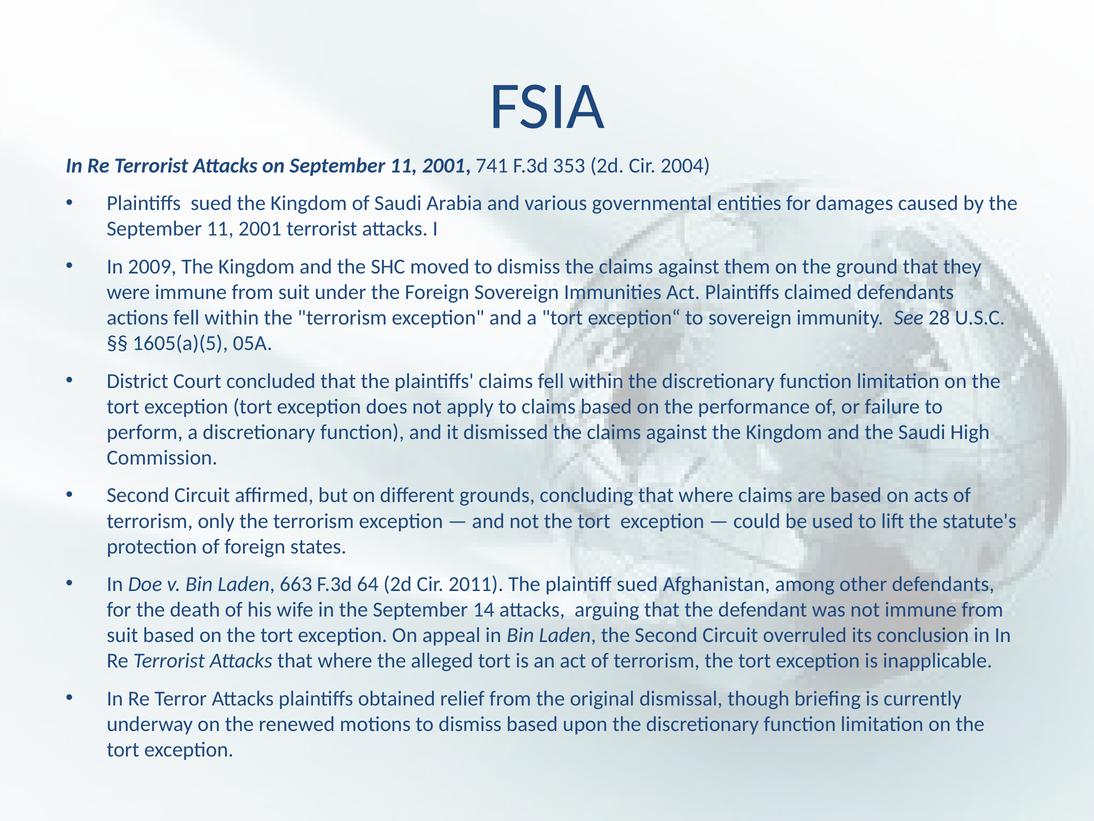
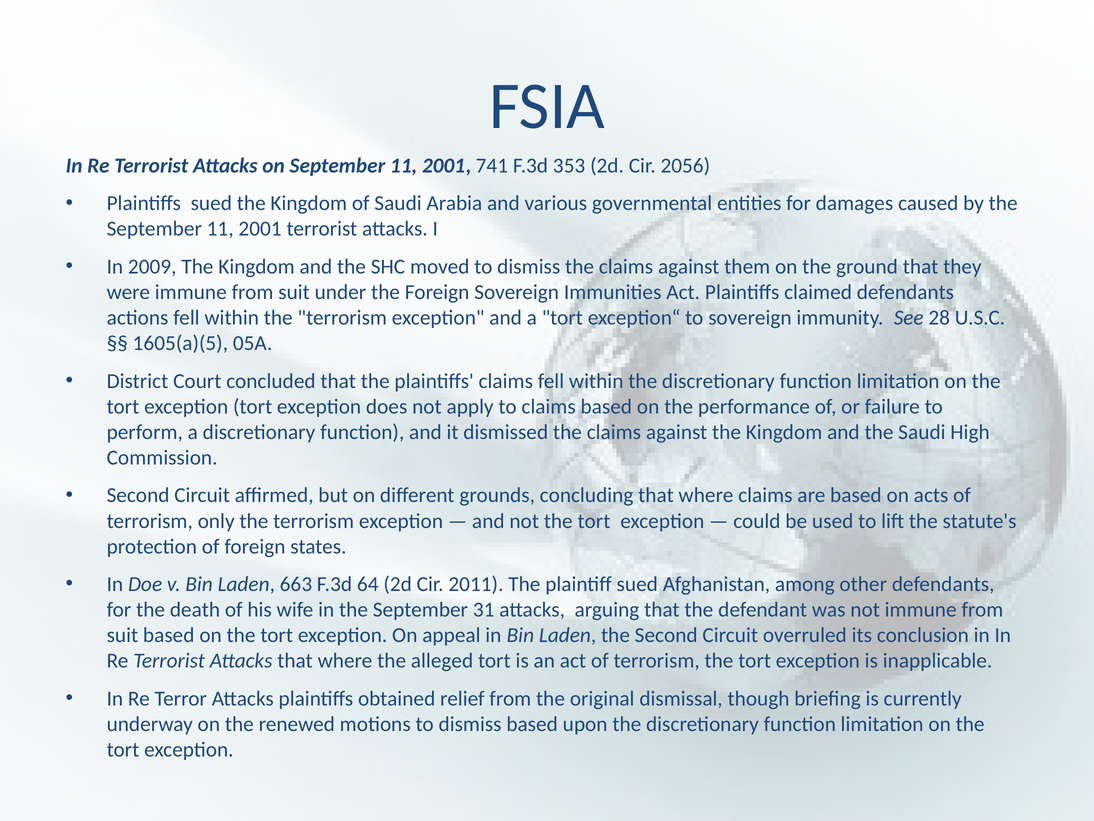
2004: 2004 -> 2056
14: 14 -> 31
